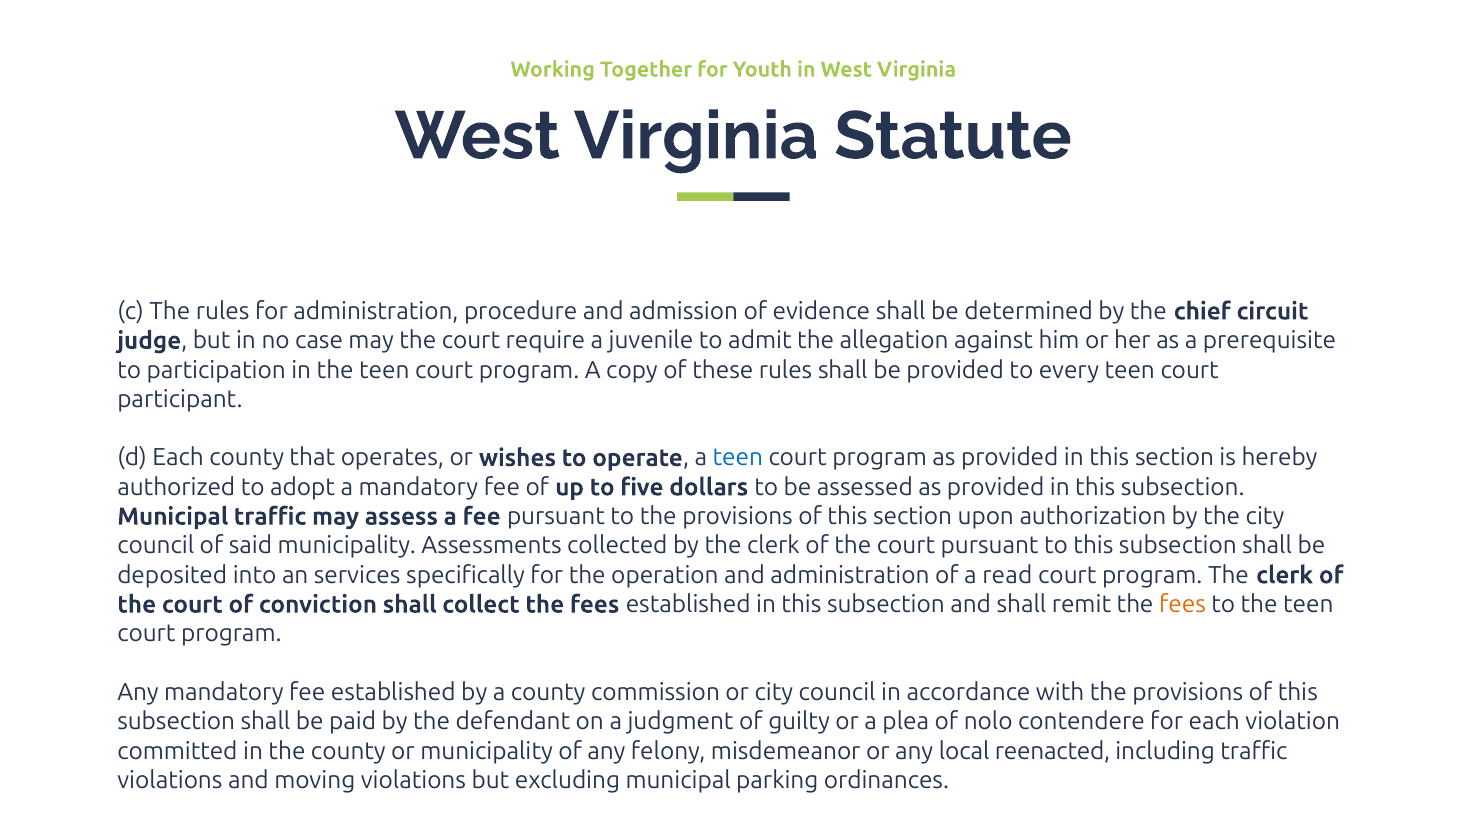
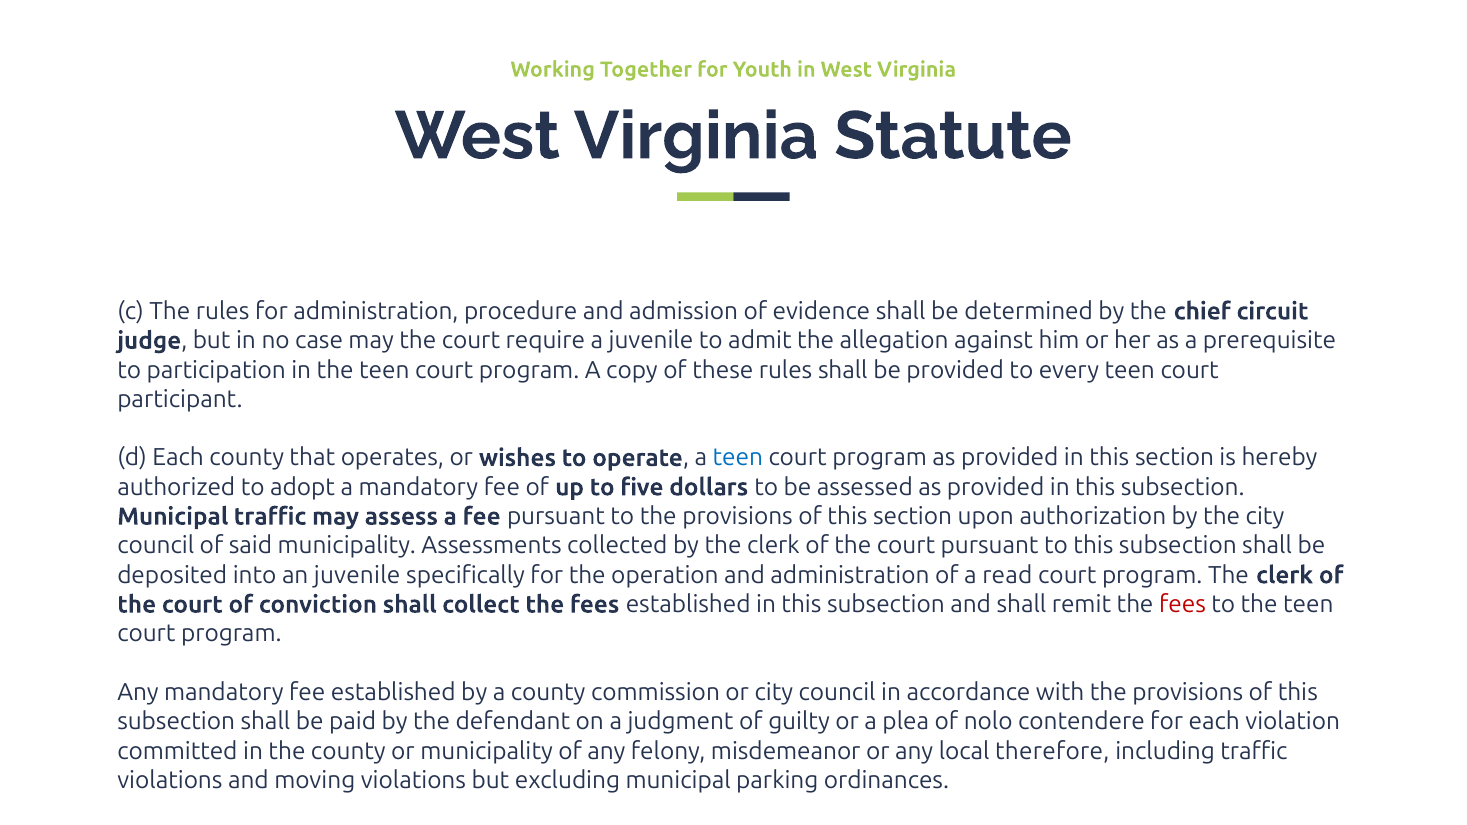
an services: services -> juvenile
fees at (1182, 605) colour: orange -> red
reenacted: reenacted -> therefore
